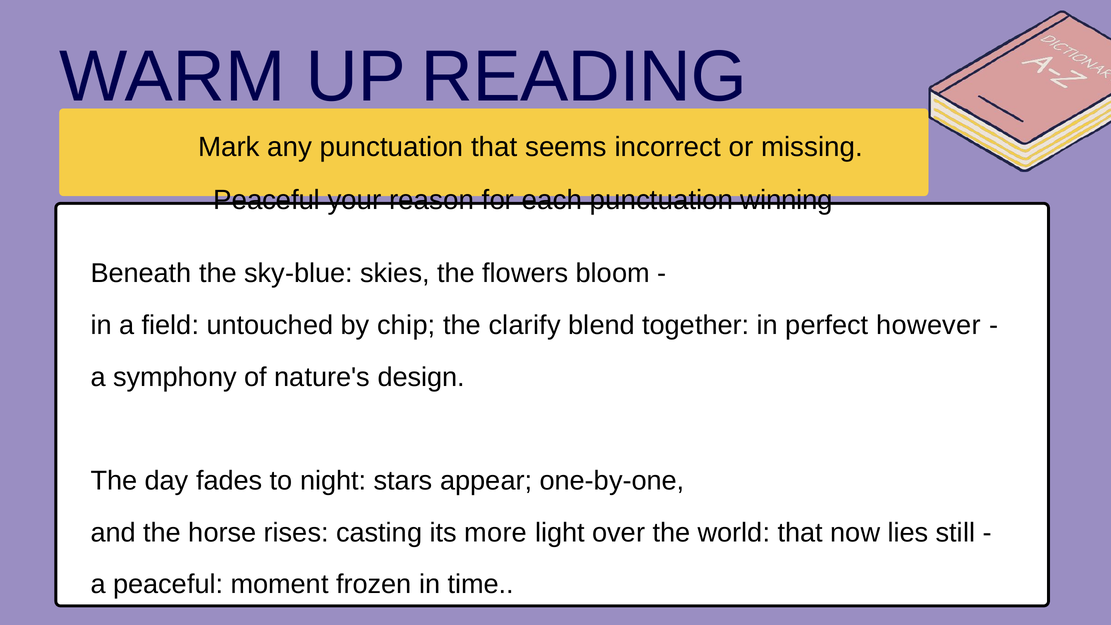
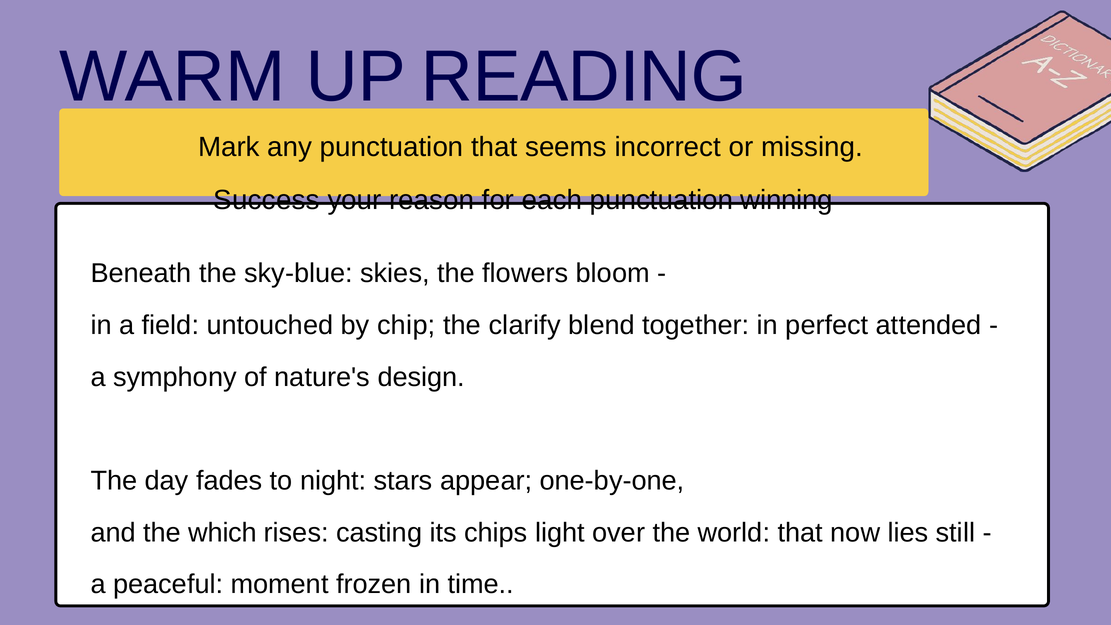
Peaceful at (267, 200): Peaceful -> Success
however: however -> attended
horse: horse -> which
more: more -> chips
